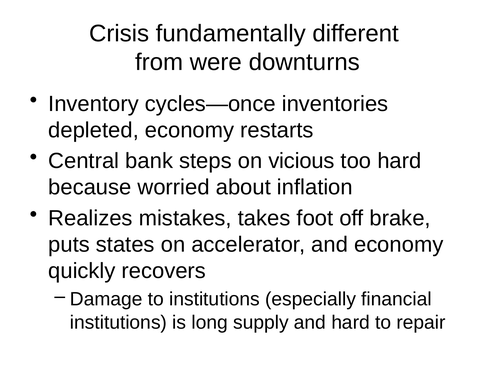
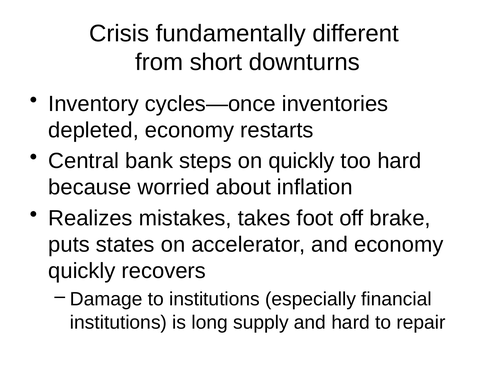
were: were -> short
on vicious: vicious -> quickly
